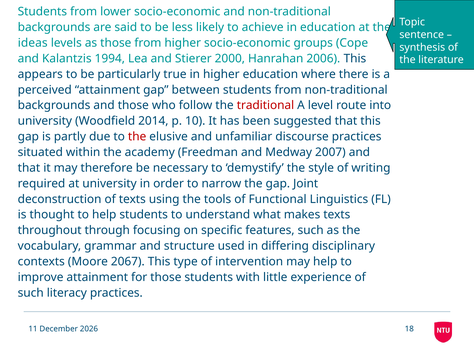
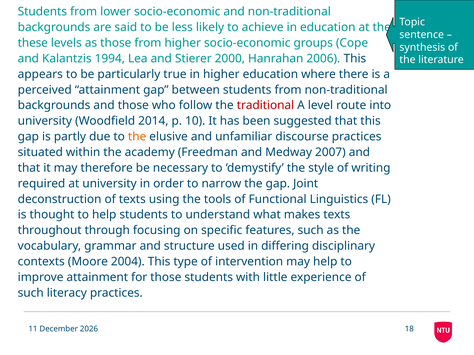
ideas: ideas -> these
the at (137, 137) colour: red -> orange
2067: 2067 -> 2004
